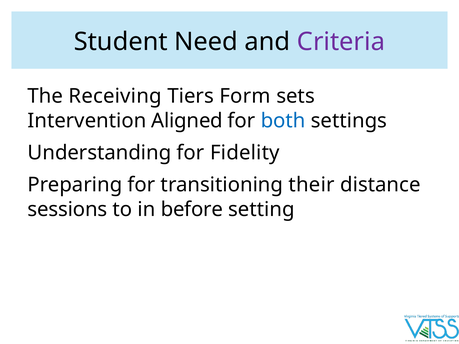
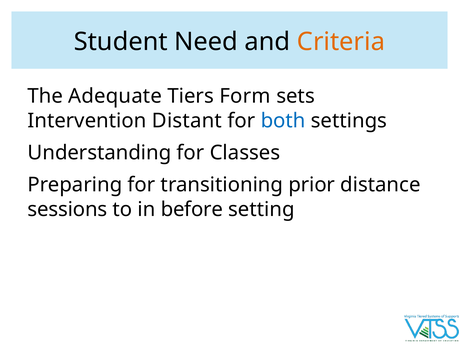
Criteria colour: purple -> orange
Receiving: Receiving -> Adequate
Aligned: Aligned -> Distant
Fidelity: Fidelity -> Classes
their: their -> prior
